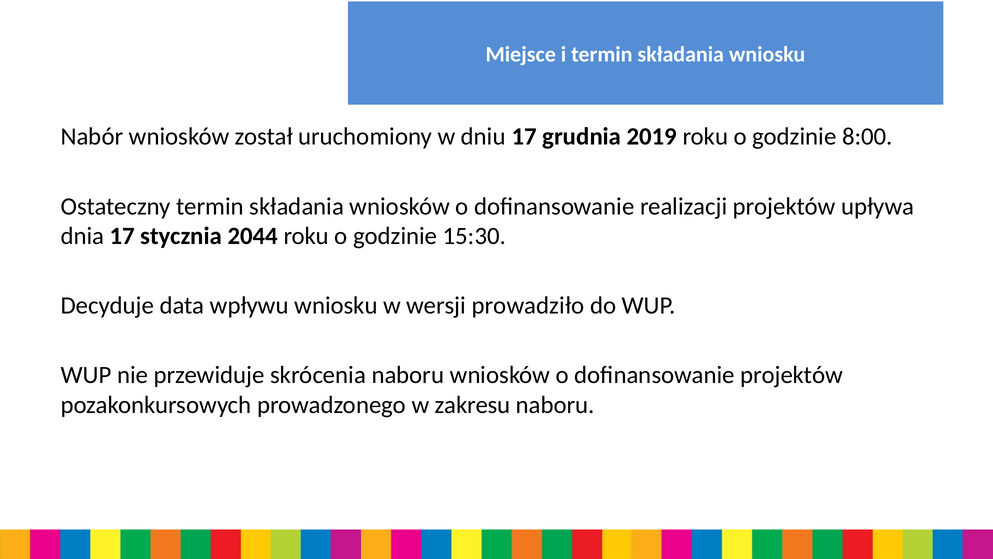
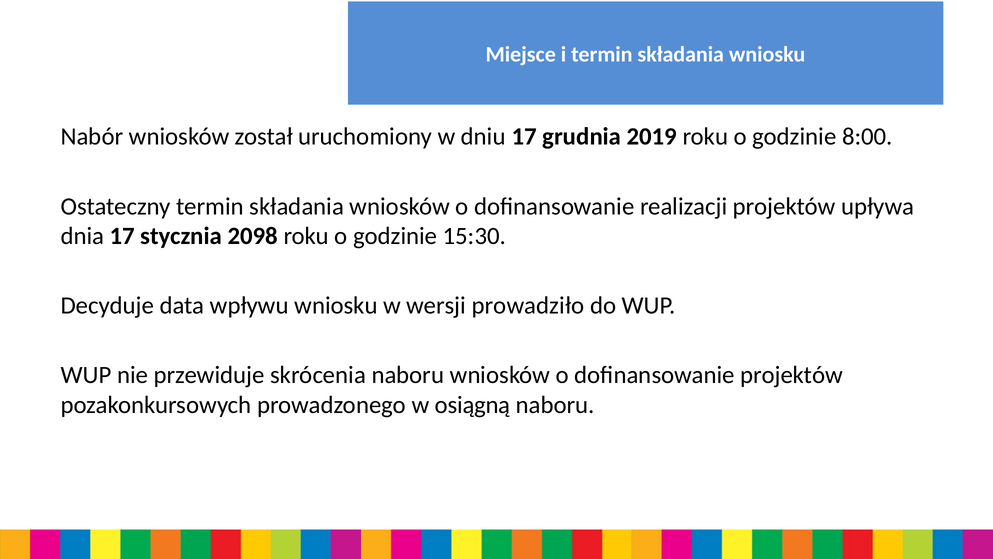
2044: 2044 -> 2098
zakresu: zakresu -> osiągną
